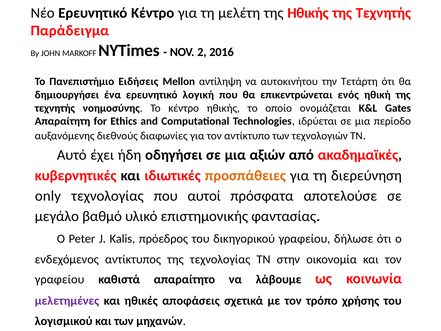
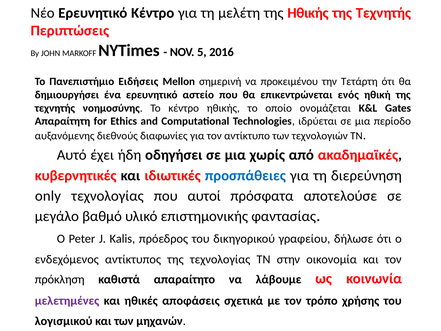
Παράδειγμα: Παράδειγμα -> Περιπτώσεις
2: 2 -> 5
αντίληψη: αντίληψη -> σημερινή
αυτοκινήτου: αυτοκινήτου -> προκειμένου
λογική: λογική -> αστείο
αξιών: αξιών -> χωρίς
προσπάθειες colour: orange -> blue
γραφείου at (60, 279): γραφείου -> πρόκληση
